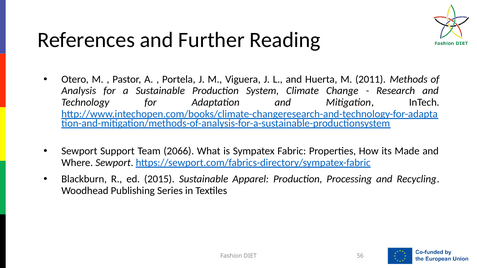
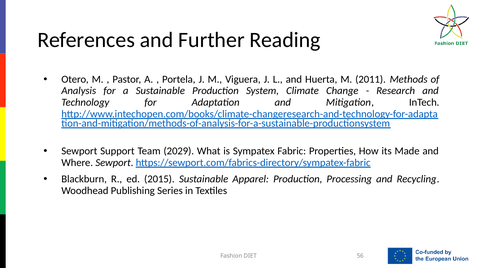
2066: 2066 -> 2029
